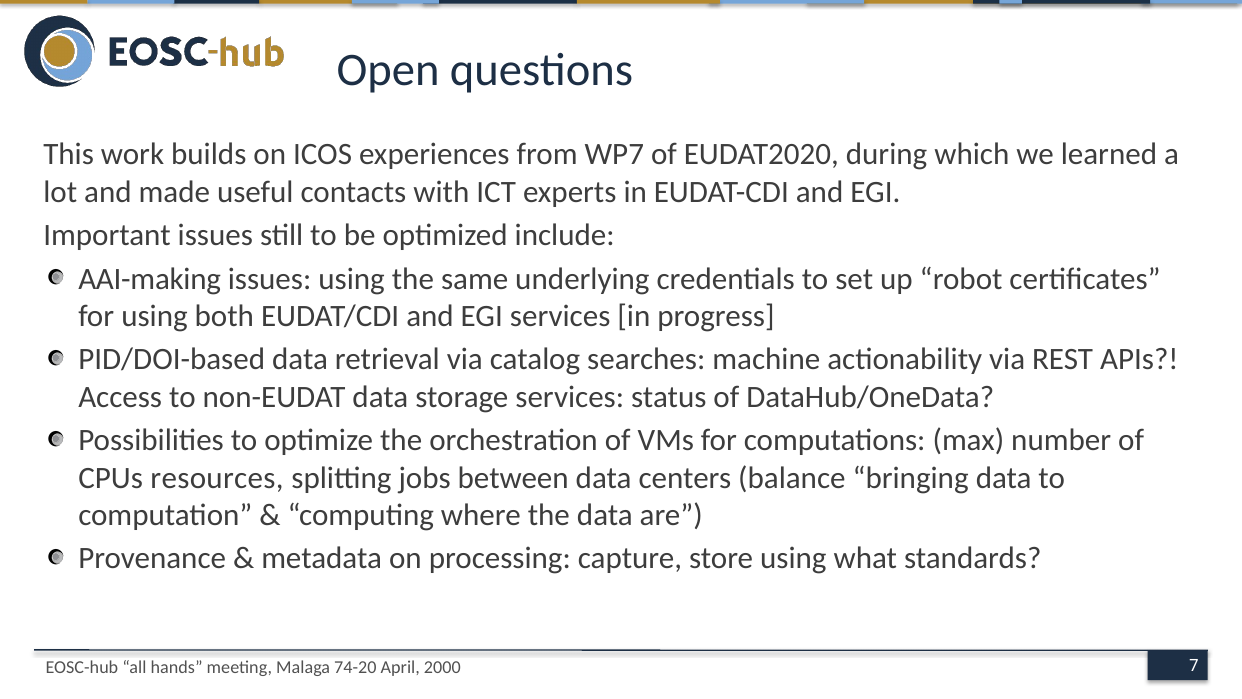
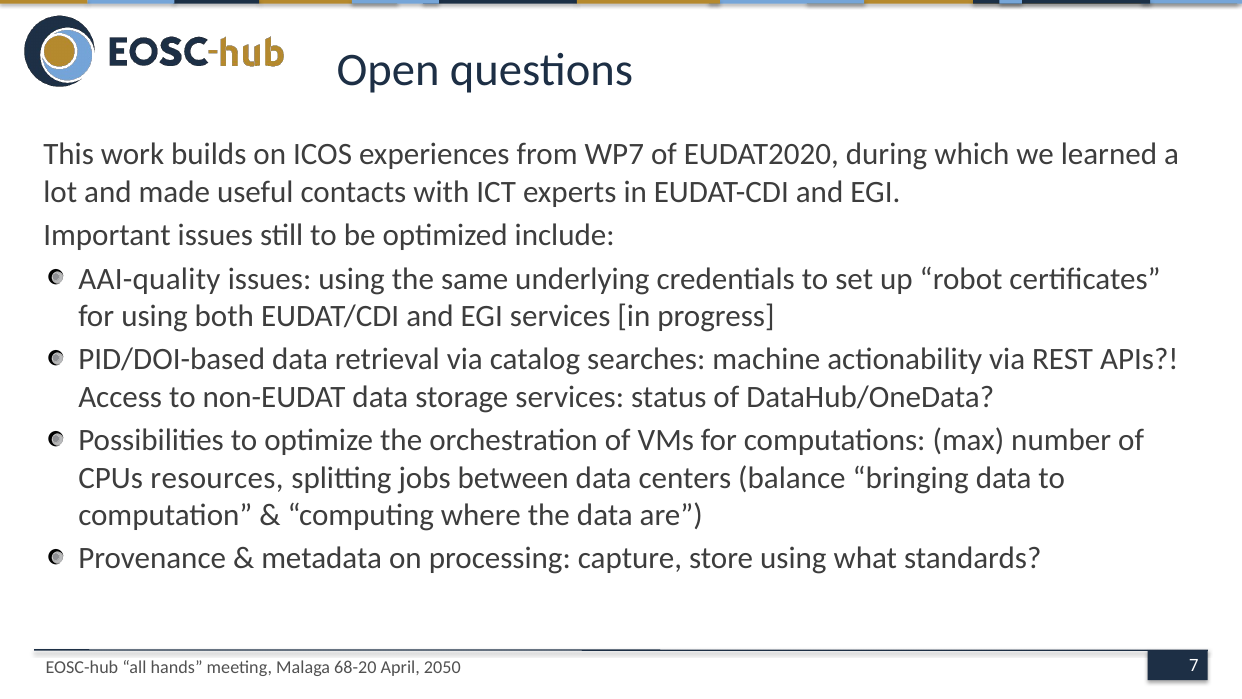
AAI-making: AAI-making -> AAI-quality
74-20: 74-20 -> 68-20
2000: 2000 -> 2050
